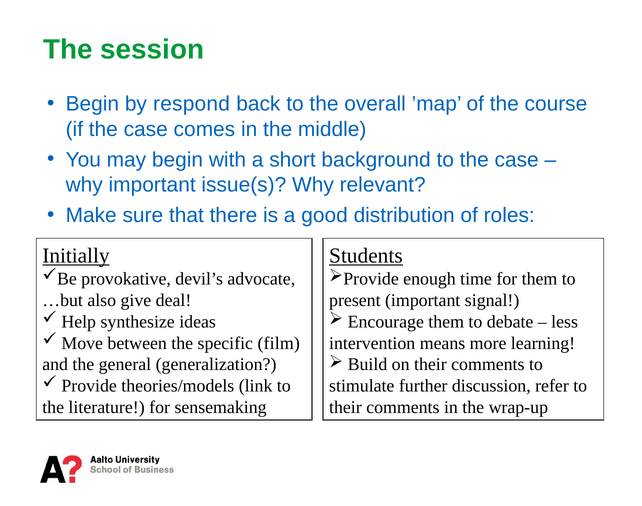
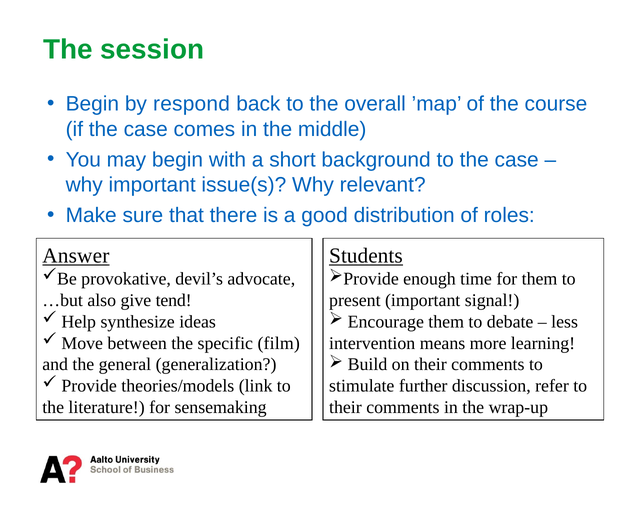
Initially: Initially -> Answer
deal: deal -> tend
